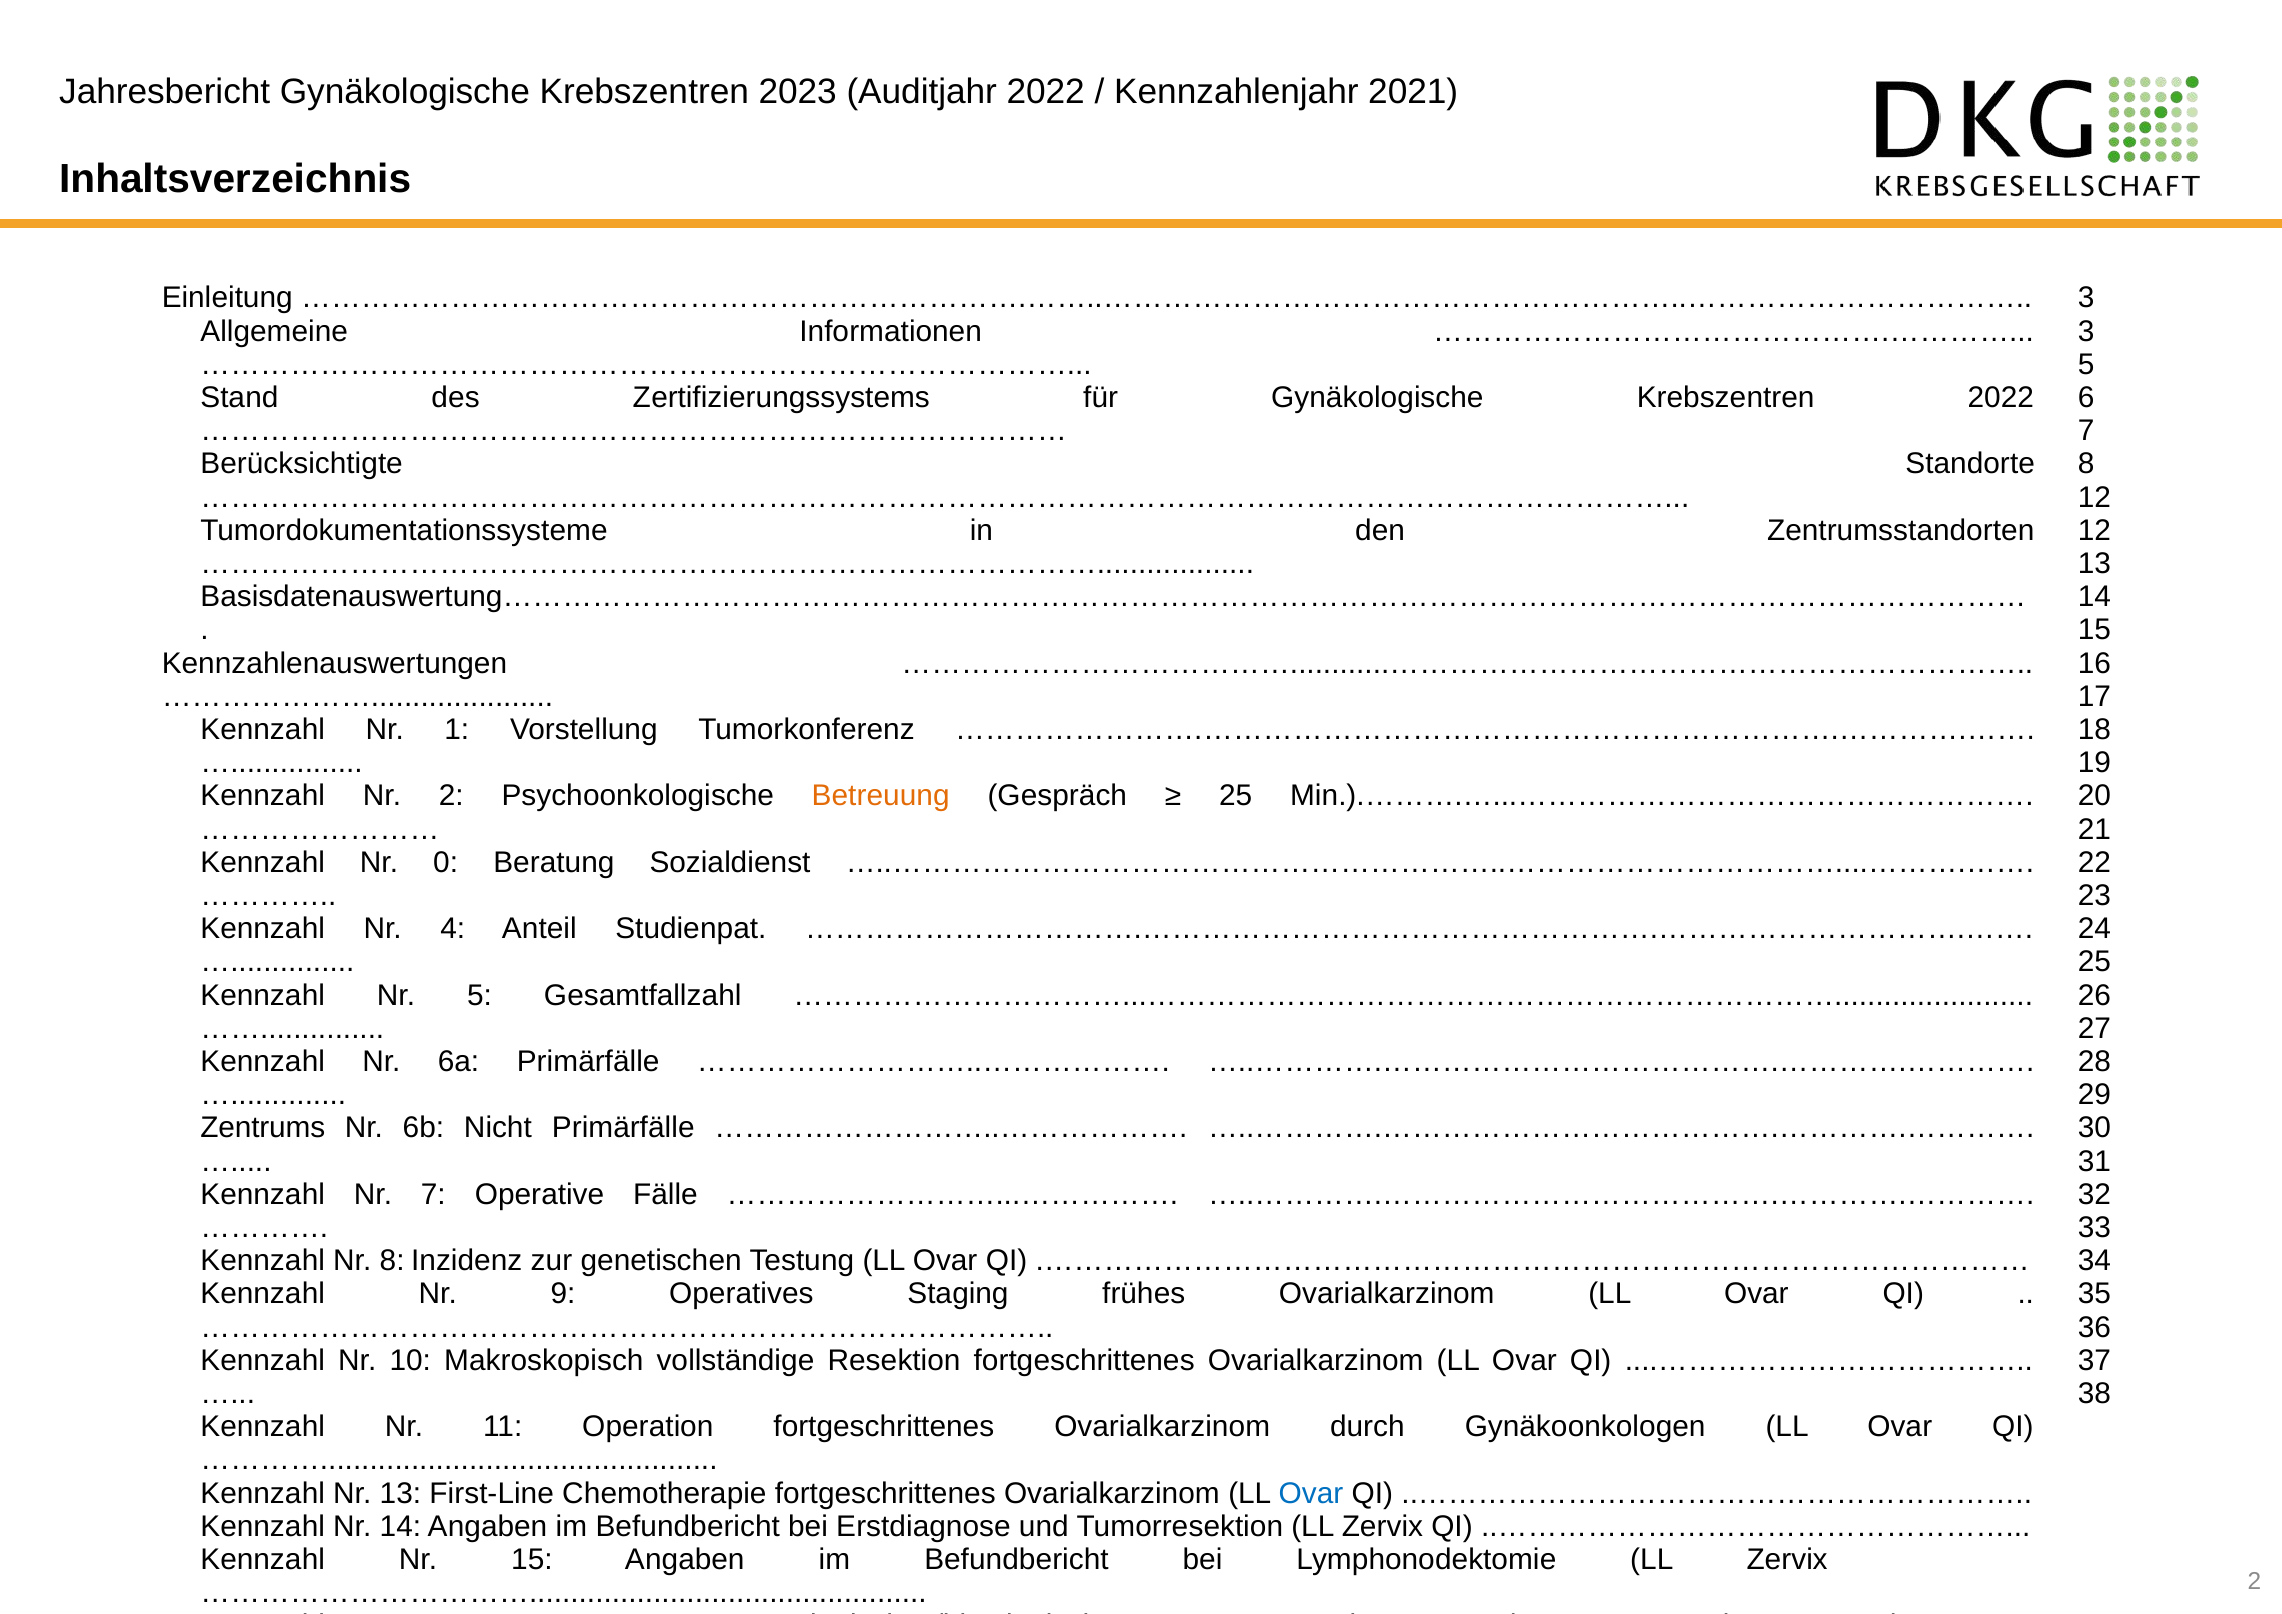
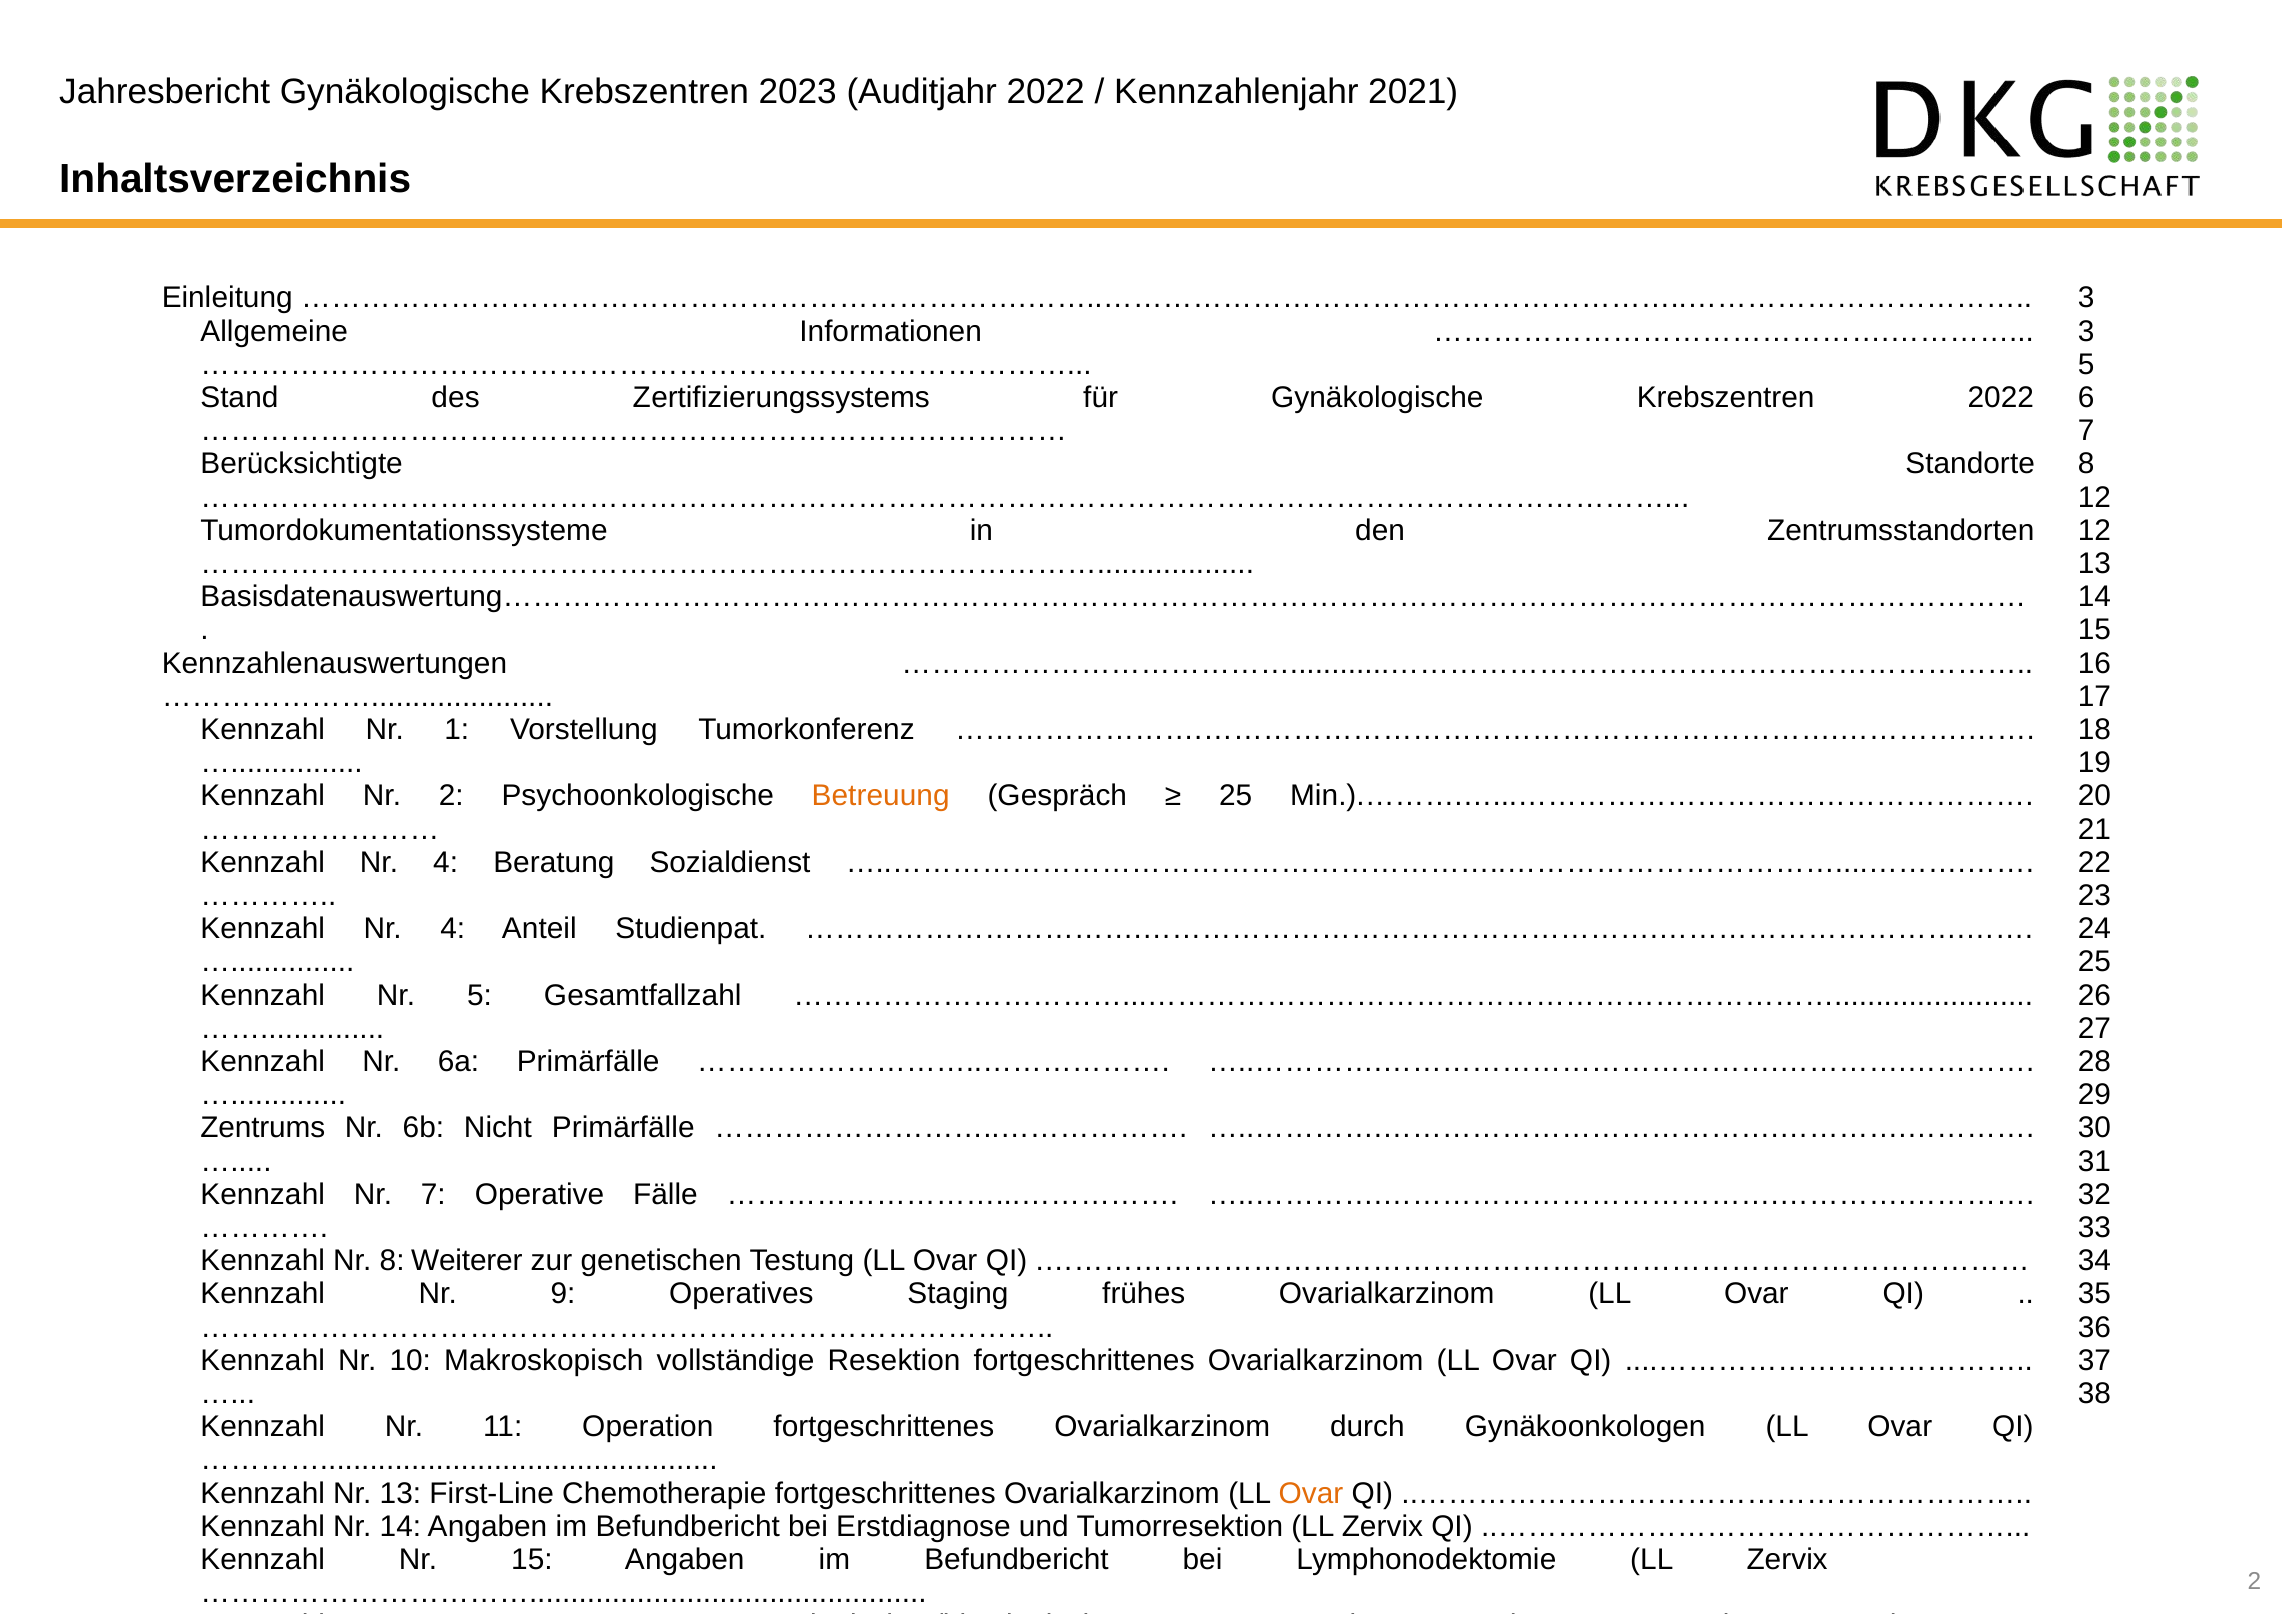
0 at (446, 862): 0 -> 4
Inzidenz: Inzidenz -> Weiterer
Ovar at (1311, 1493) colour: blue -> orange
